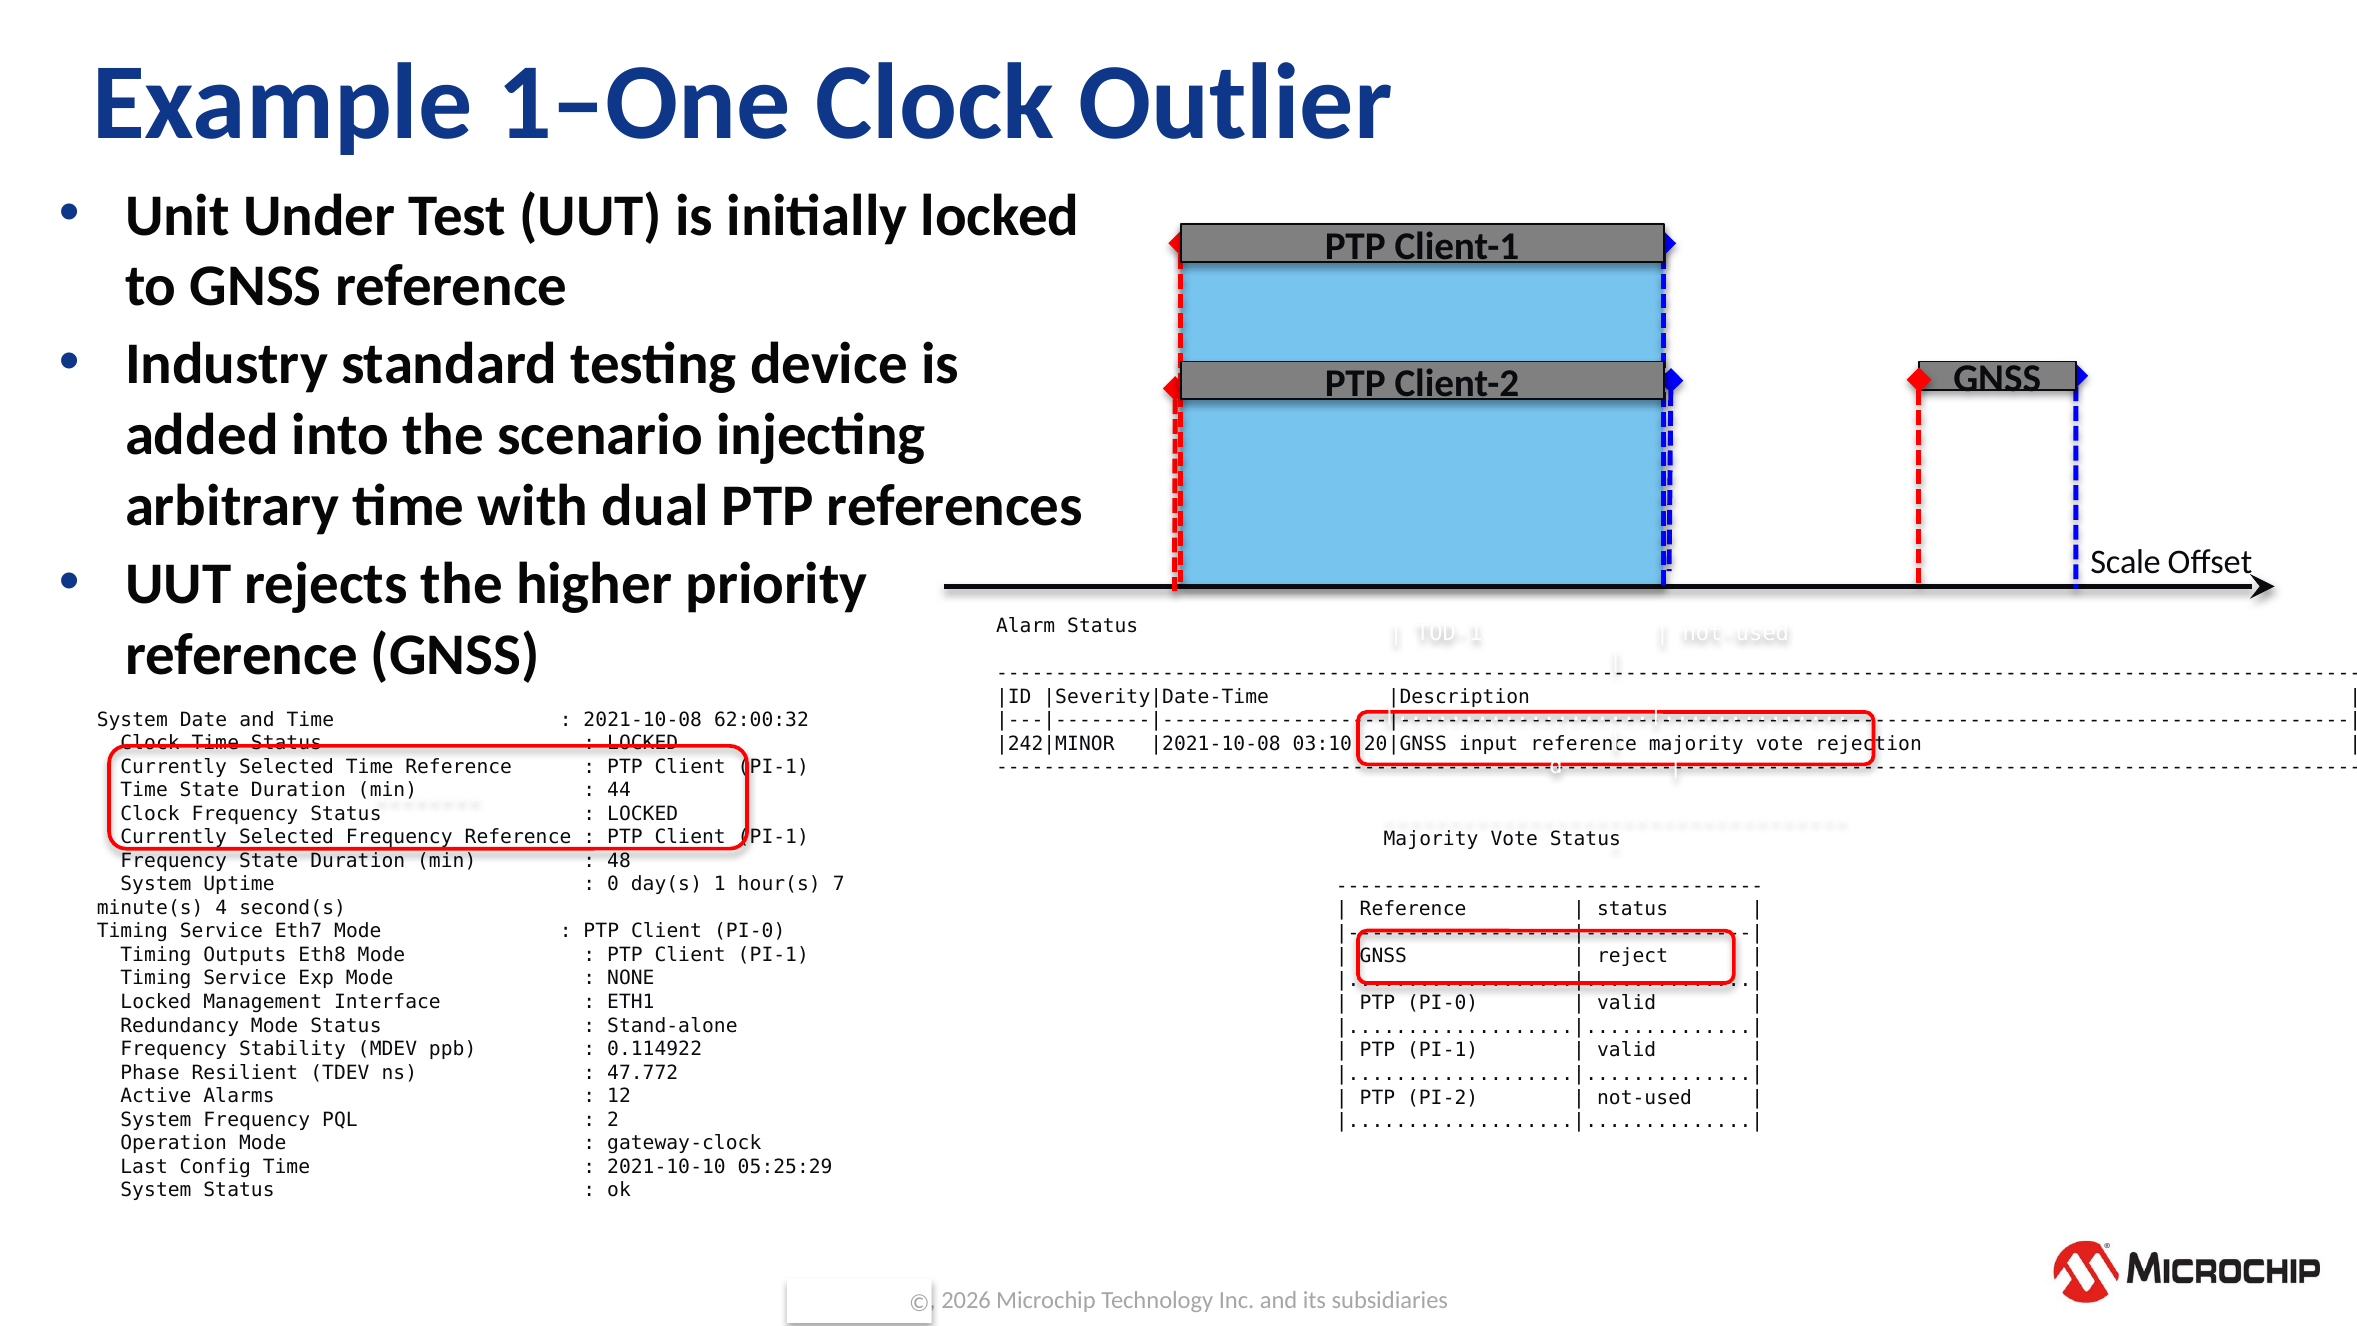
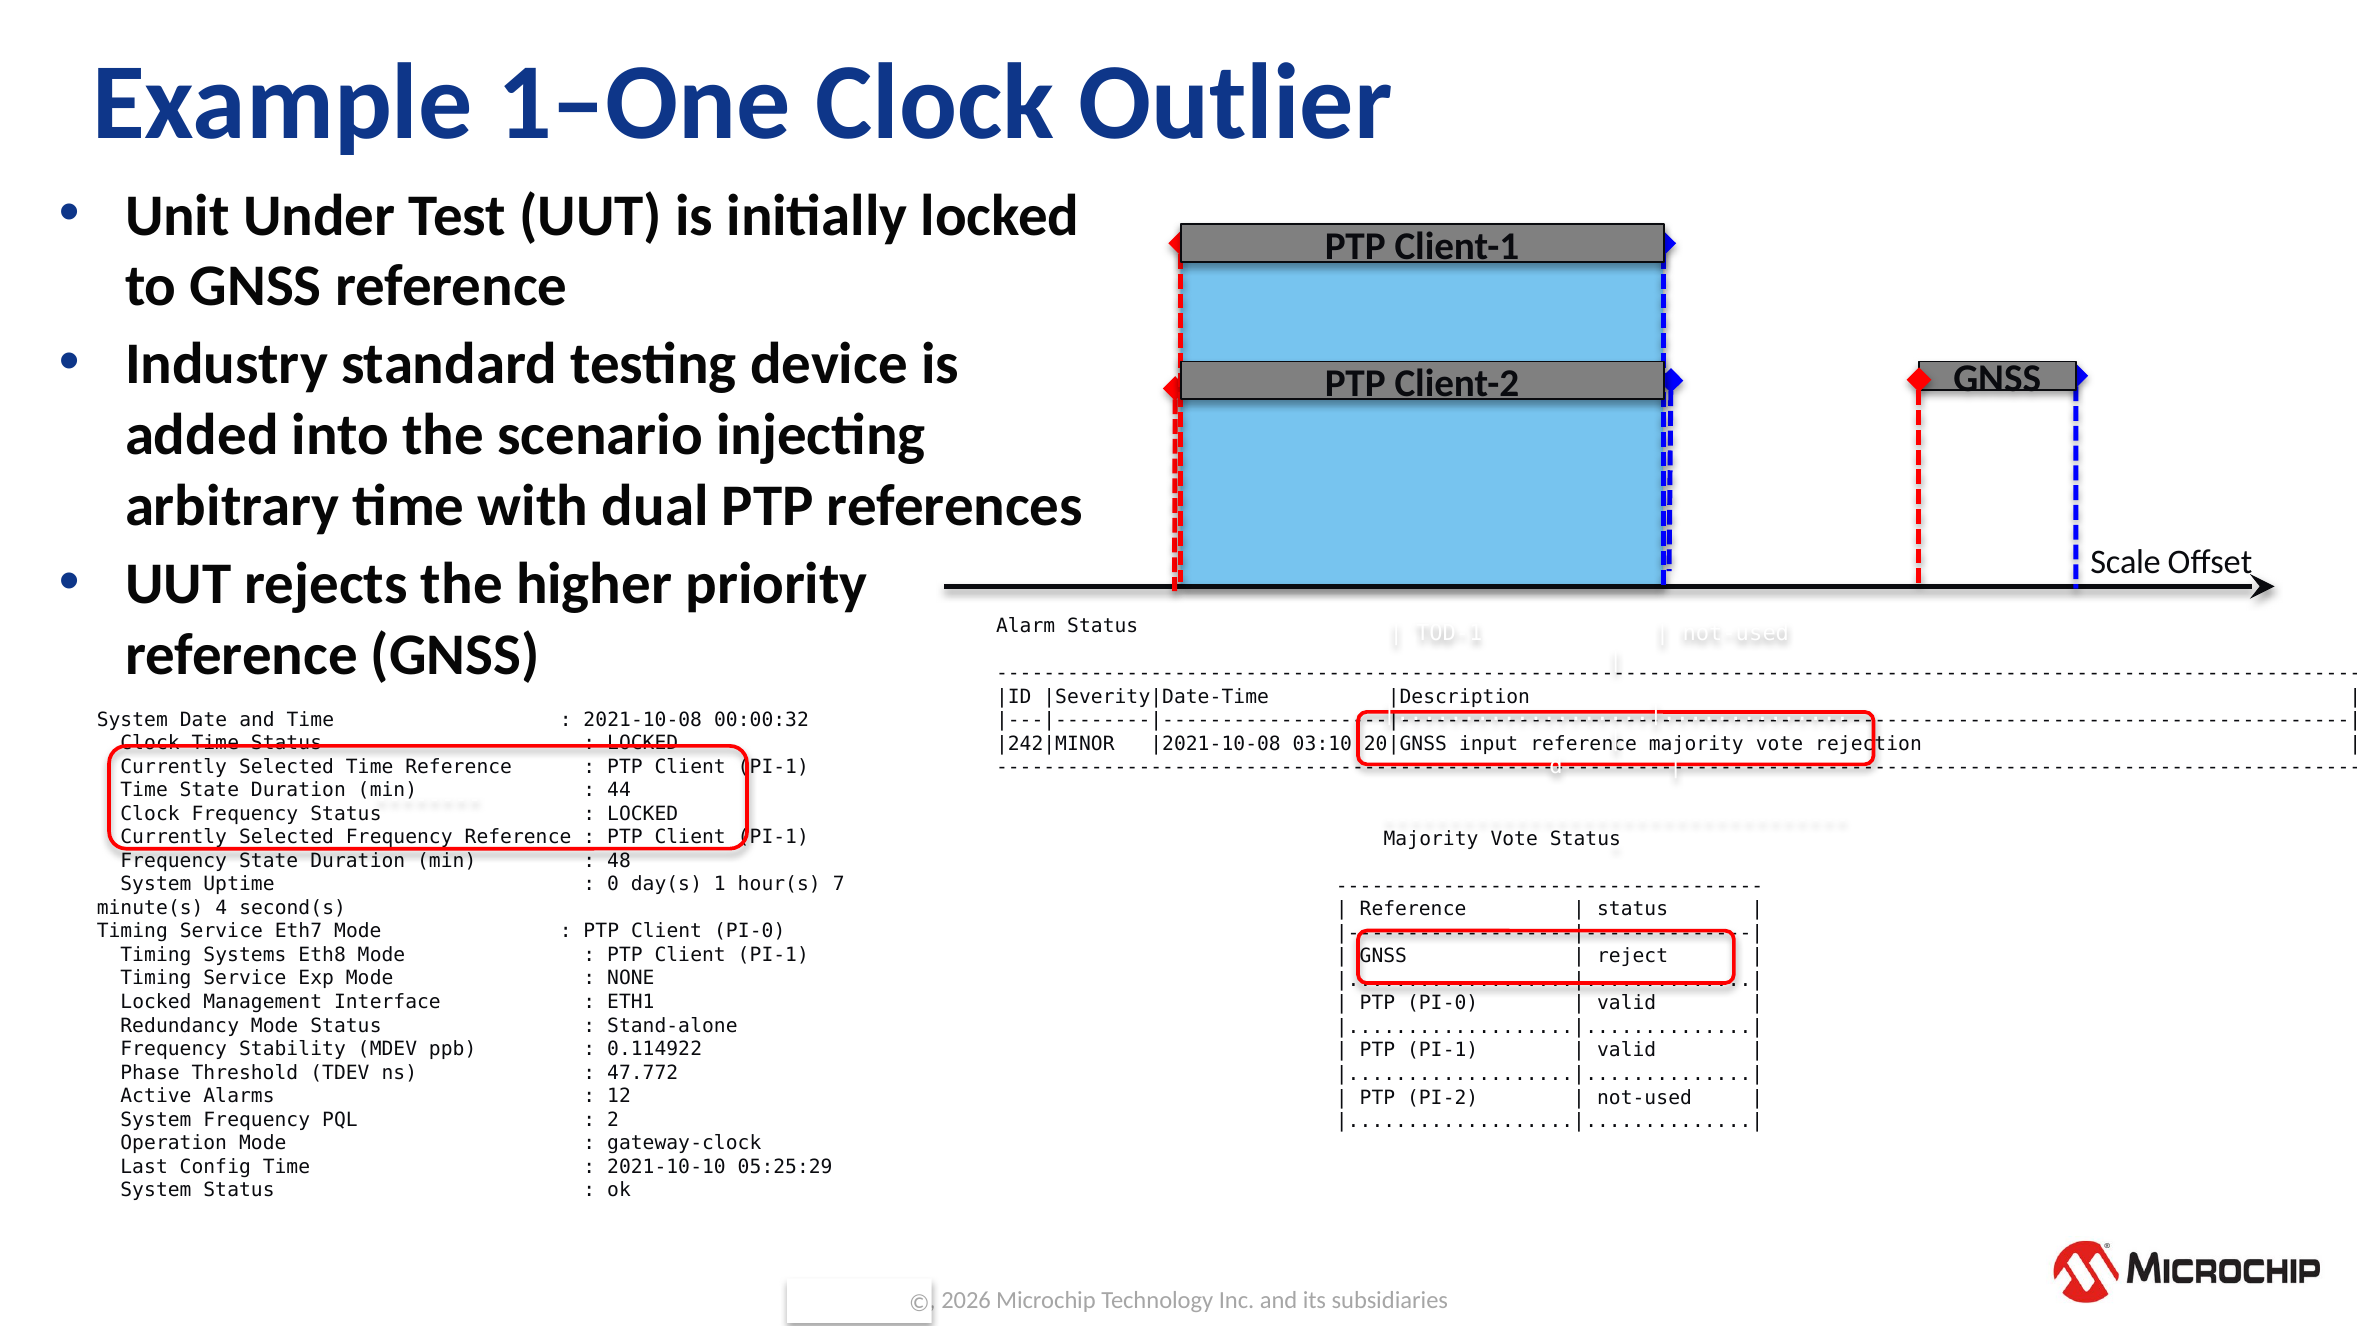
62:00:32: 62:00:32 -> 00:00:32
Outputs: Outputs -> Systems
Resilient: Resilient -> Threshold
